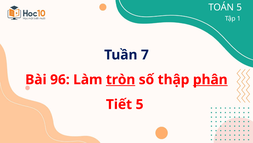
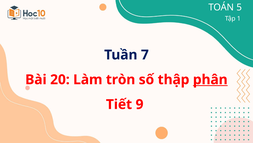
96: 96 -> 20
tròn underline: present -> none
Tiết 5: 5 -> 9
